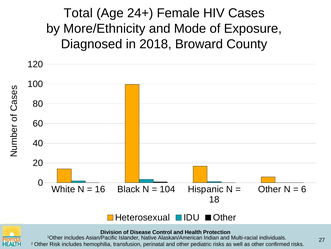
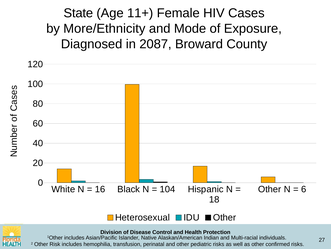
Total: Total -> State
24+: 24+ -> 11+
2018: 2018 -> 2087
